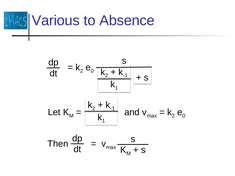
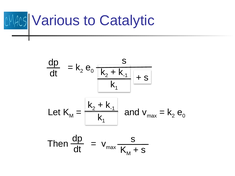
Absence: Absence -> Catalytic
